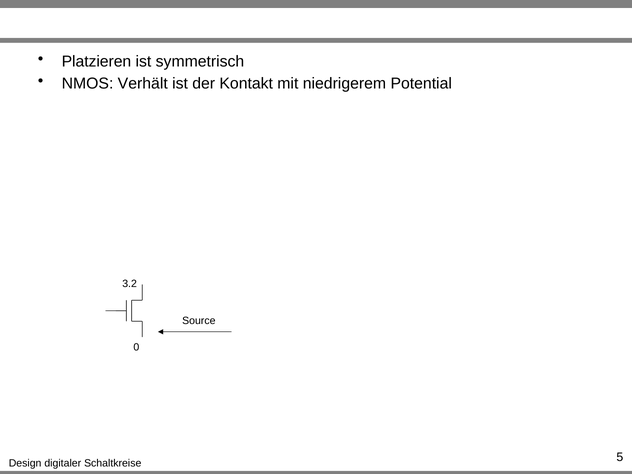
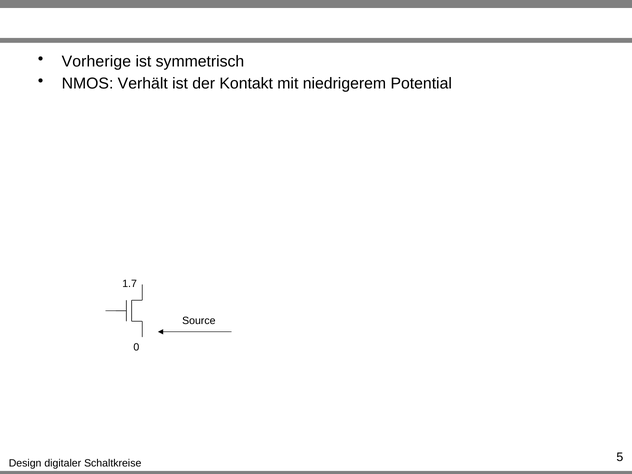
Platzieren: Platzieren -> Vorherige
3.2: 3.2 -> 1.7
